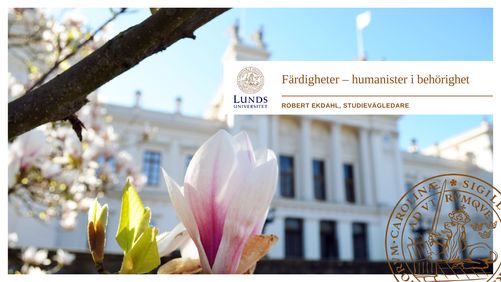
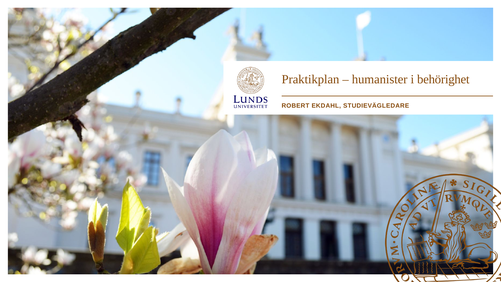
Färdigheter: Färdigheter -> Praktikplan
